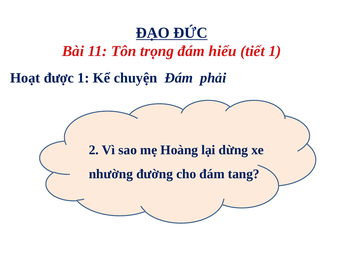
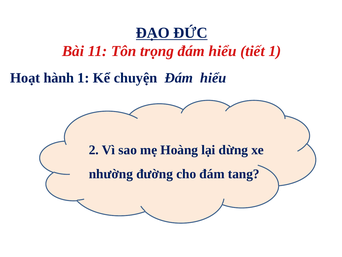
được: được -> hành
chuyện Đám phải: phải -> hiểu
